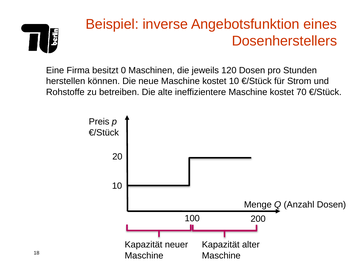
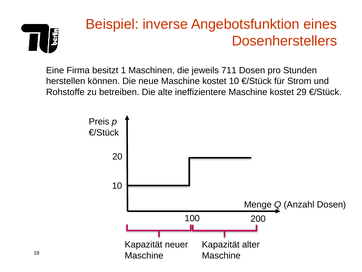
0: 0 -> 1
120: 120 -> 711
70: 70 -> 29
